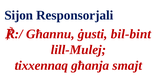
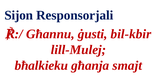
bil-bint: bil-bint -> bil-kbir
tixxennaq: tixxennaq -> bħalkieku
